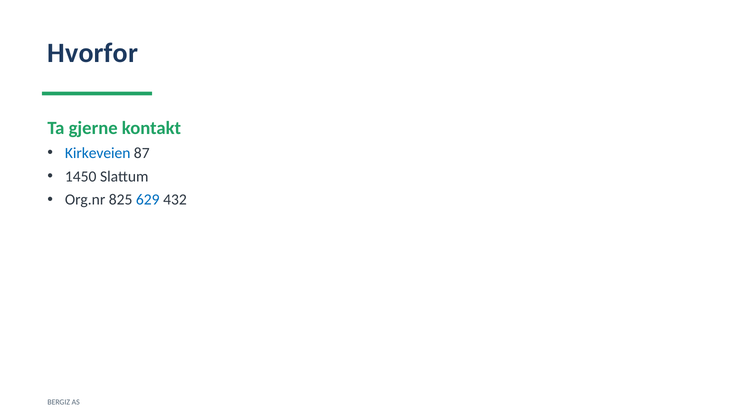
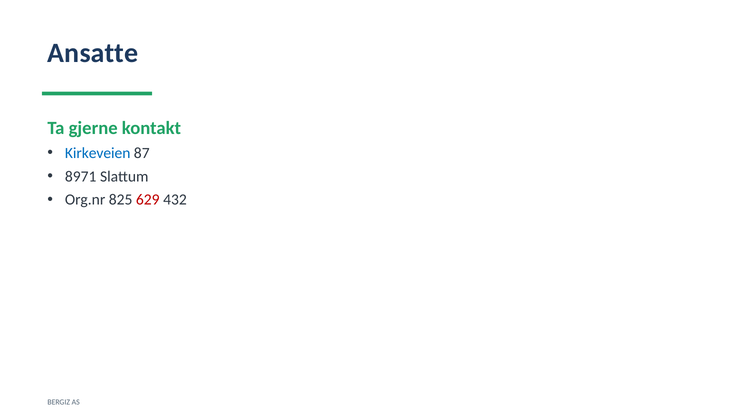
Hvorfor: Hvorfor -> Ansatte
1450: 1450 -> 8971
629 colour: blue -> red
